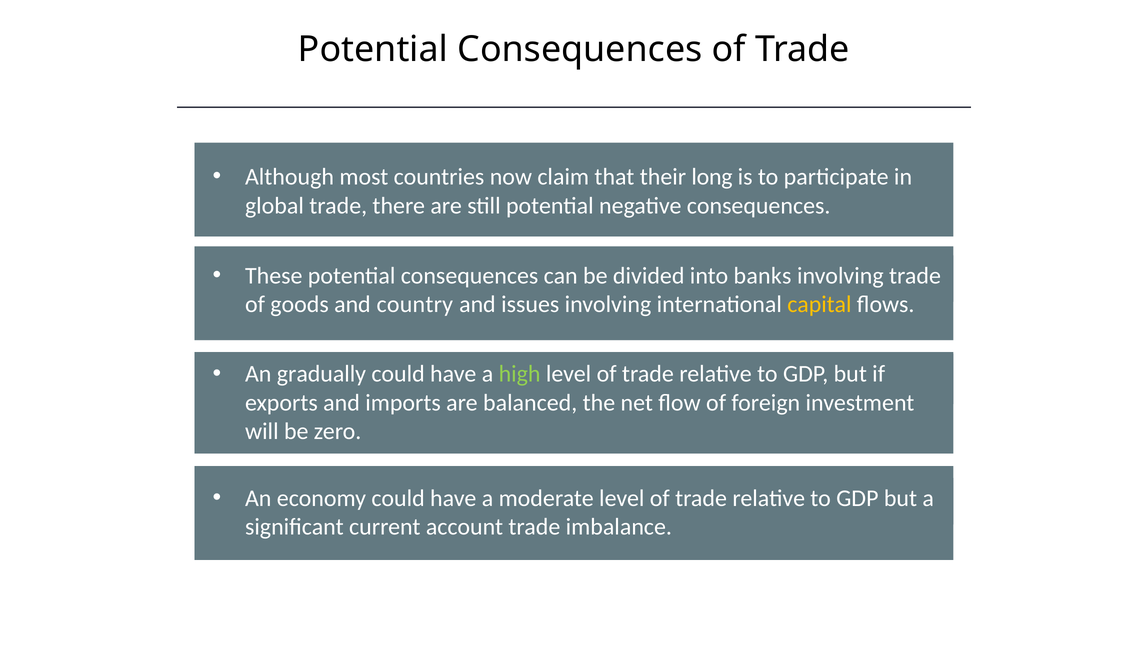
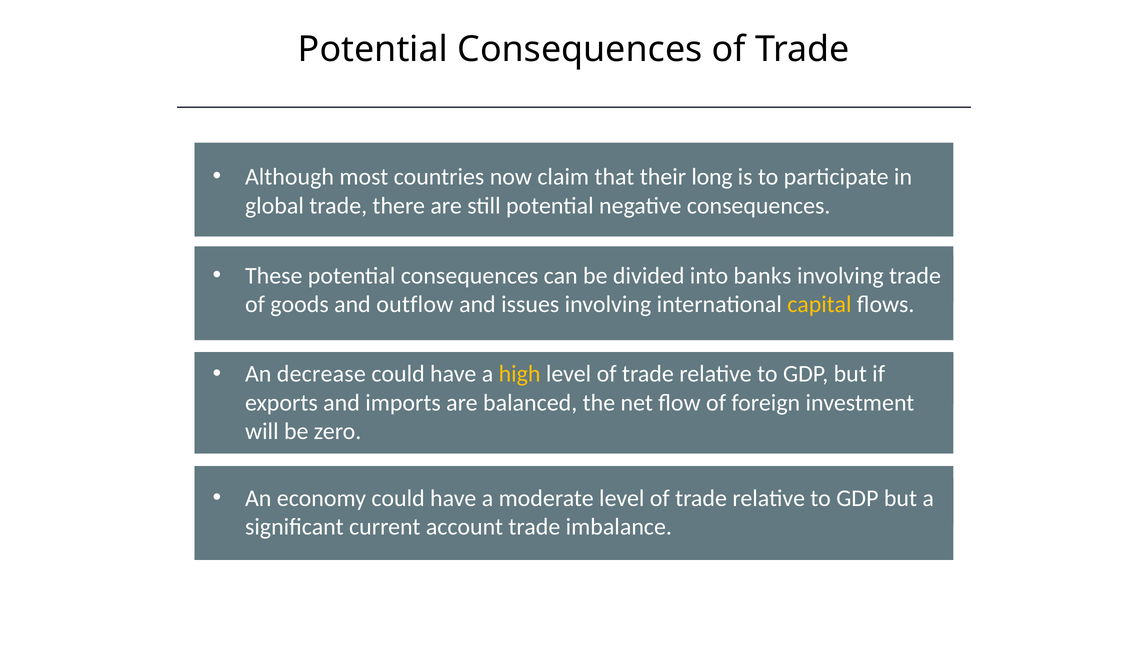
country: country -> outflow
gradually: gradually -> decrease
high colour: light green -> yellow
